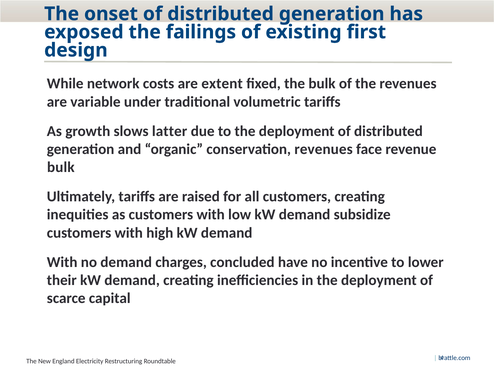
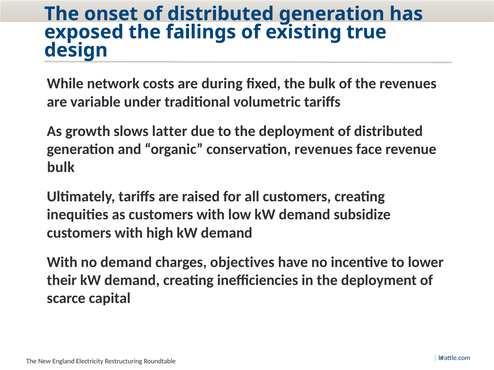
first: first -> true
extent: extent -> during
concluded: concluded -> objectives
